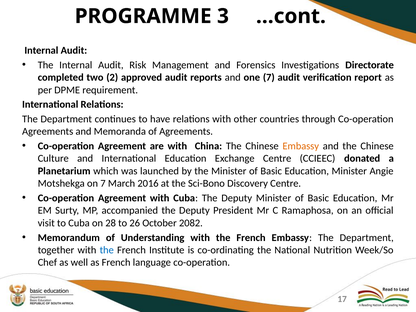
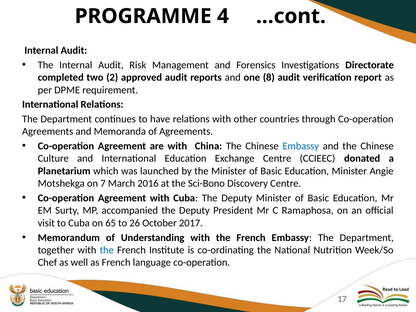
3: 3 -> 4
one 7: 7 -> 8
Embassy at (301, 146) colour: orange -> blue
28: 28 -> 65
2082: 2082 -> 2017
